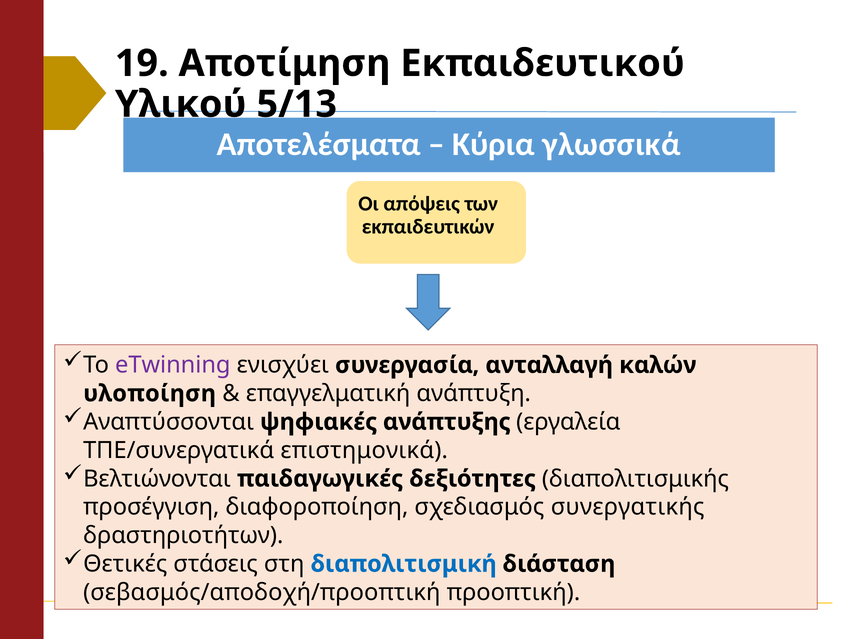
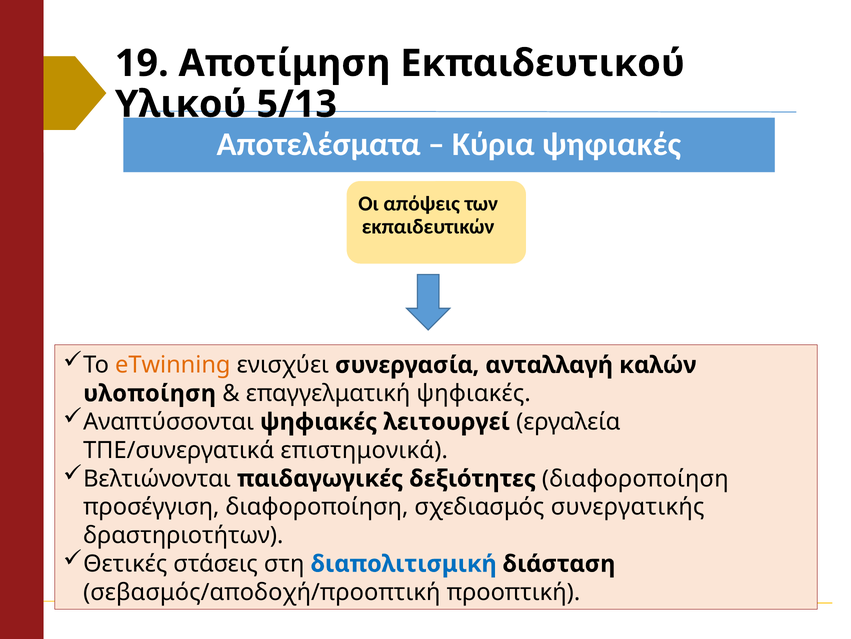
Κύρια γλωσσικά: γλωσσικά -> ψηφιακές
eTwinning colour: purple -> orange
επαγγελματική ανάπτυξη: ανάπτυξη -> ψηφιακές
ανάπτυξης: ανάπτυξης -> λειτουργεί
δεξιότητες διαπολιτισμικής: διαπολιτισμικής -> διαφοροποίηση
